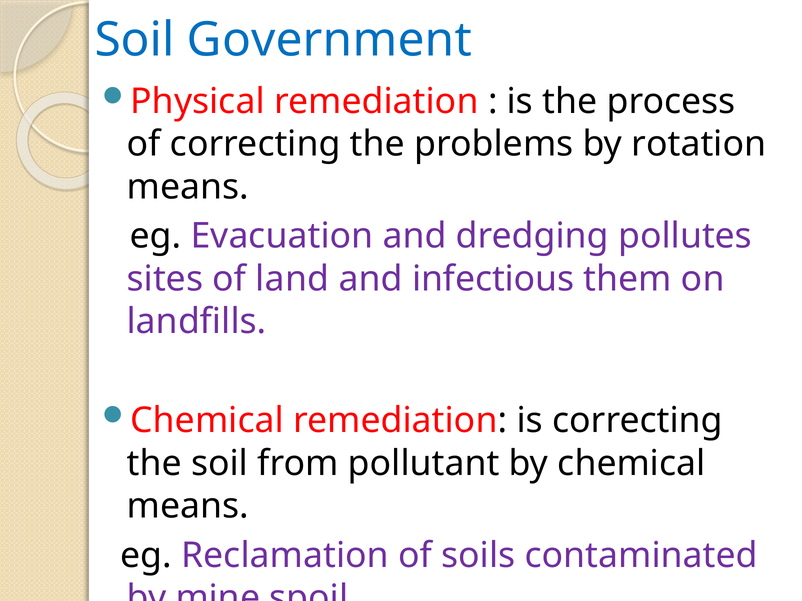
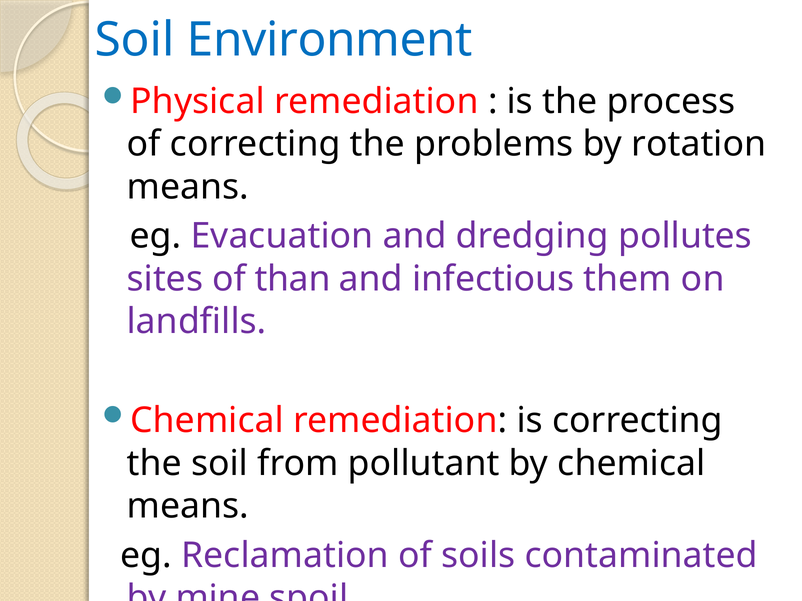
Government: Government -> Environment
land: land -> than
